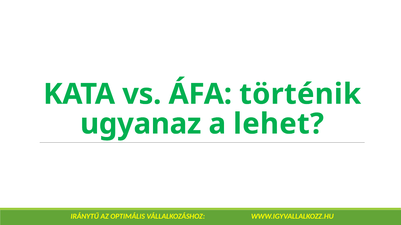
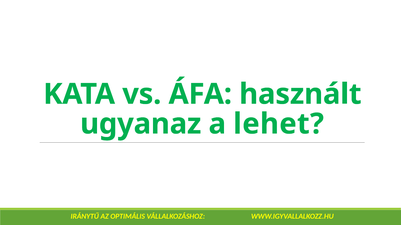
történik: történik -> használt
